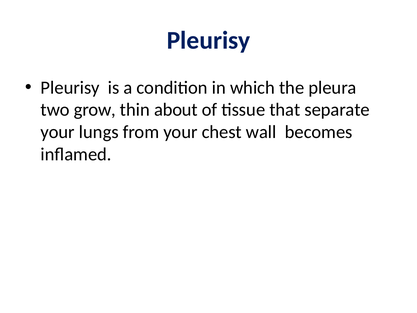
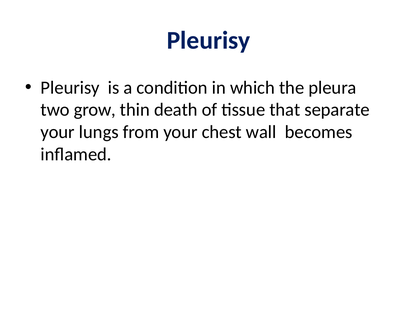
about: about -> death
